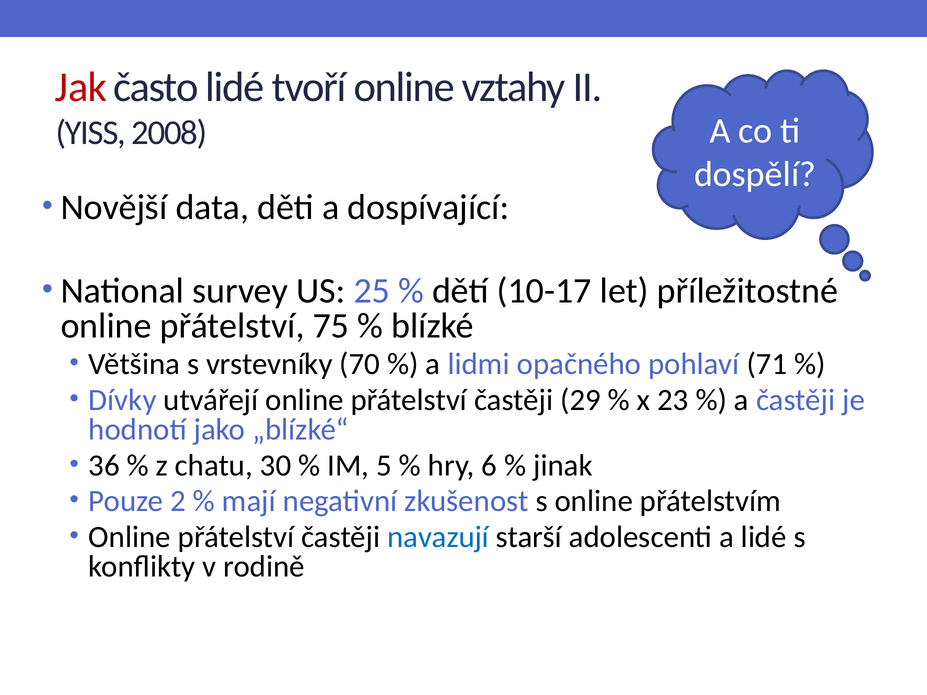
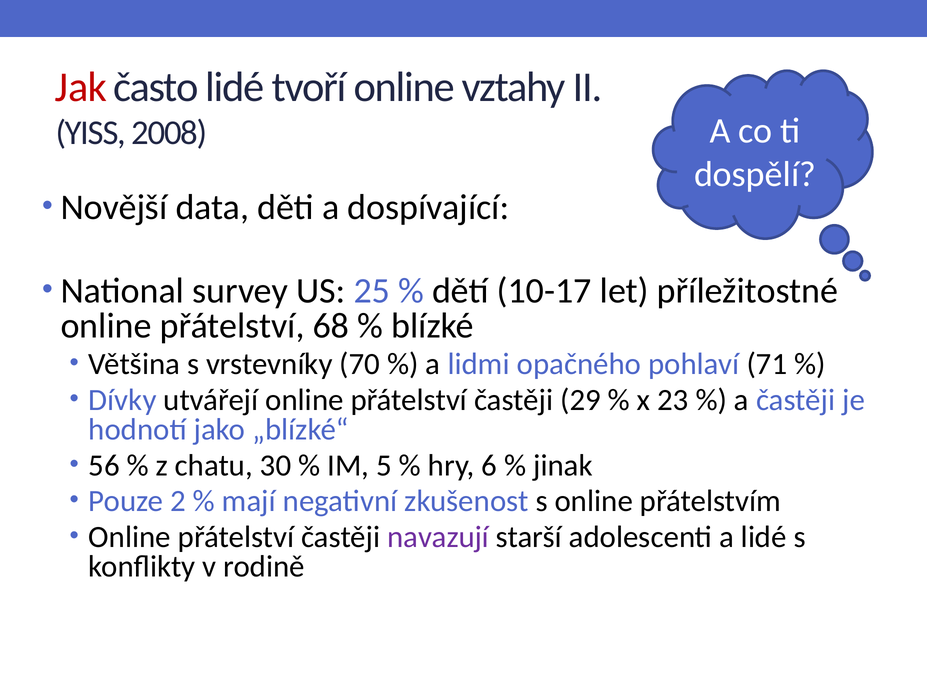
75: 75 -> 68
36: 36 -> 56
navazují colour: blue -> purple
